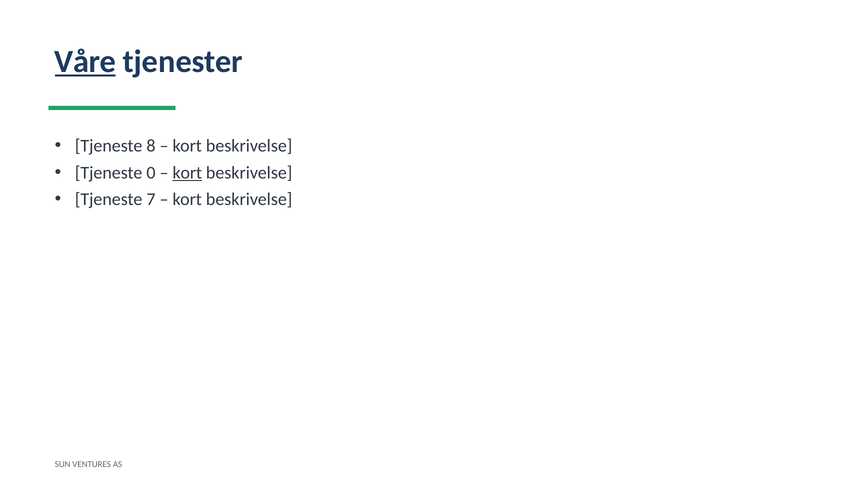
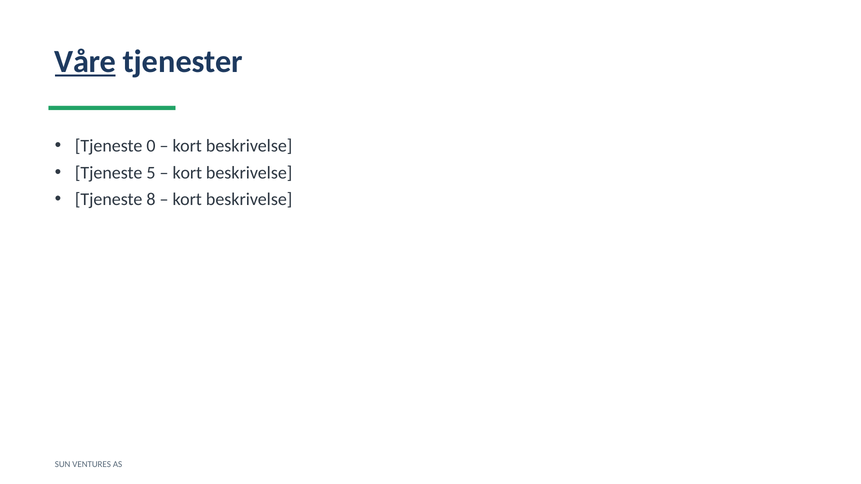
8: 8 -> 0
0: 0 -> 5
kort at (187, 173) underline: present -> none
7: 7 -> 8
